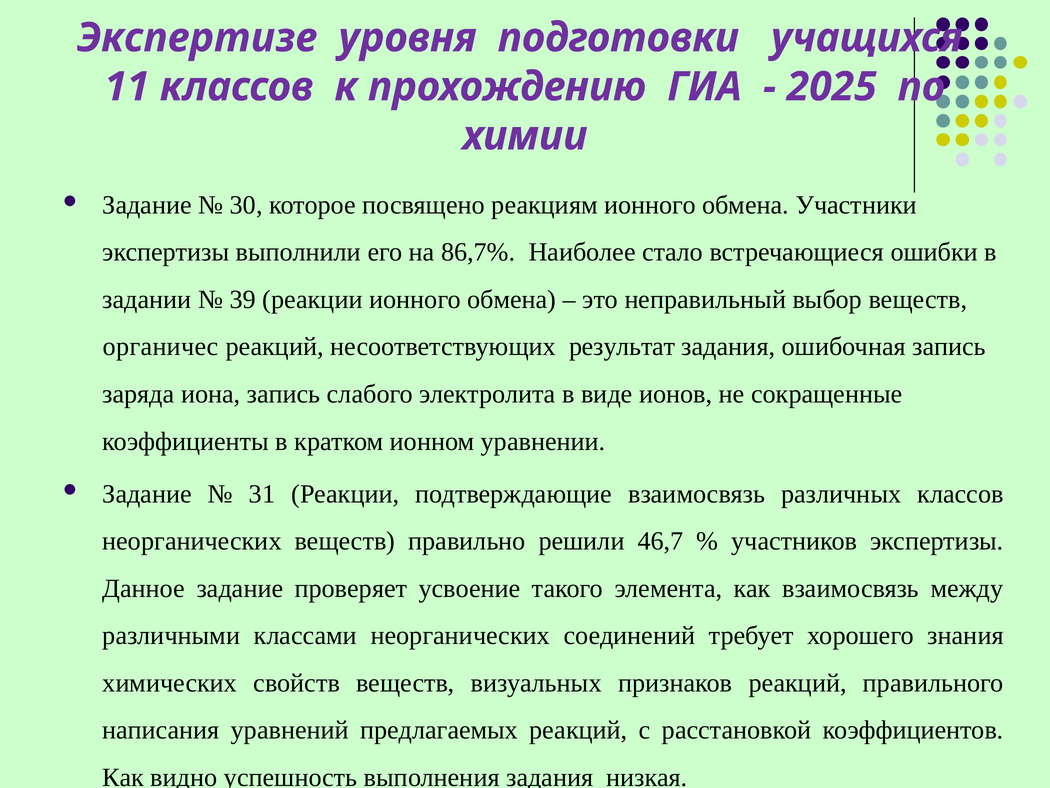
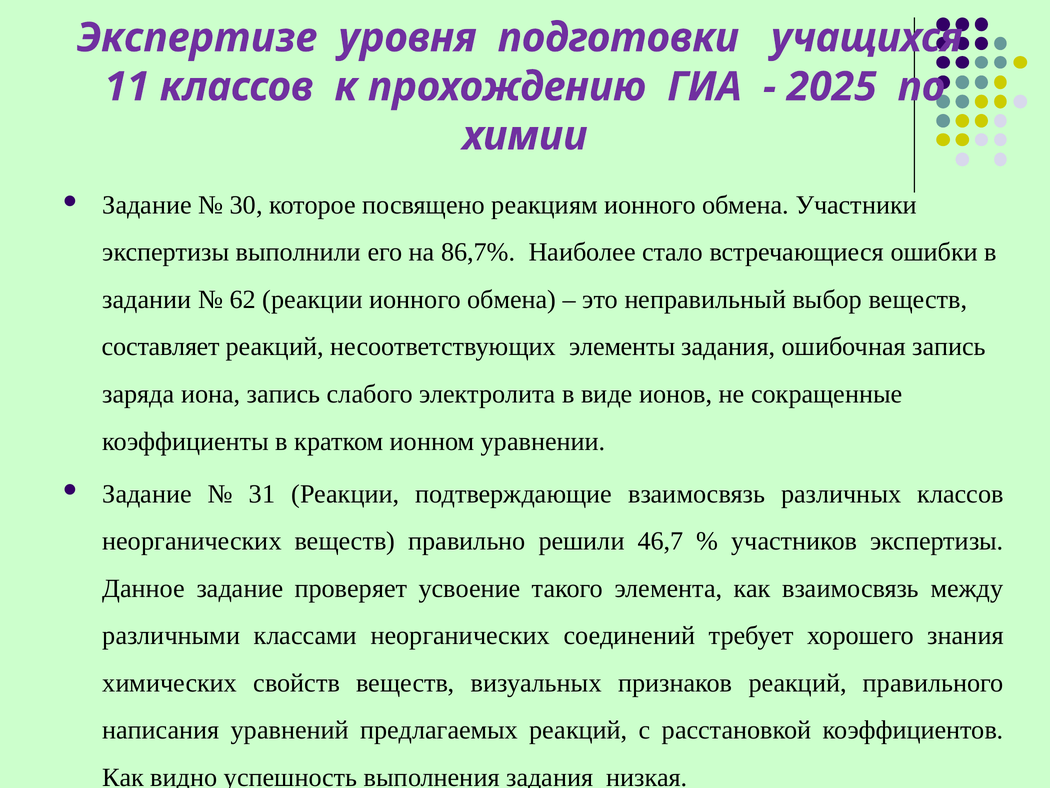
39: 39 -> 62
органичес: органичес -> составляет
результат: результат -> элементы
